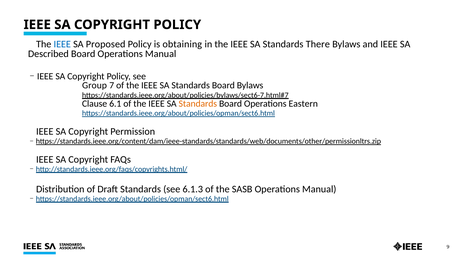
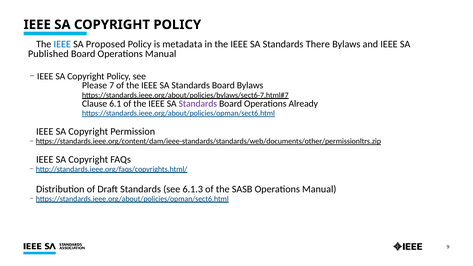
obtaining: obtaining -> metadata
Described: Described -> Published
Group: Group -> Please
Standards at (198, 104) colour: orange -> purple
Eastern: Eastern -> Already
